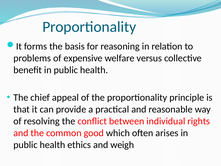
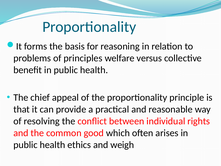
expensive: expensive -> principles
